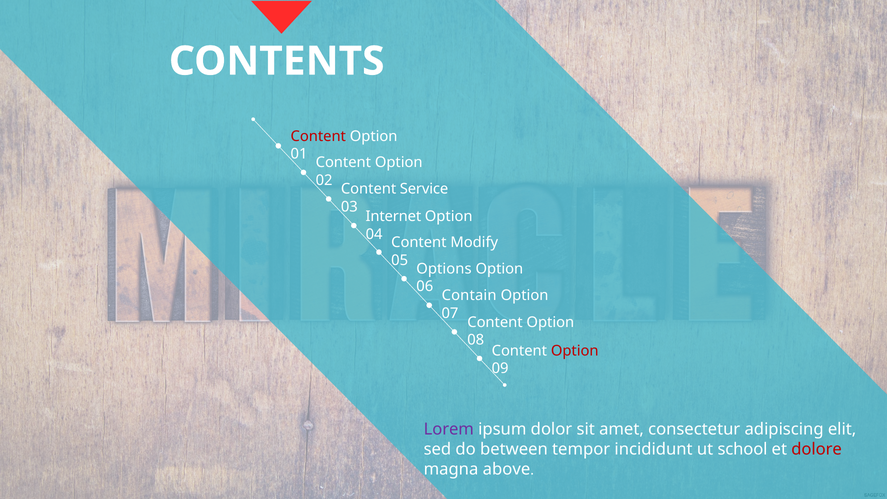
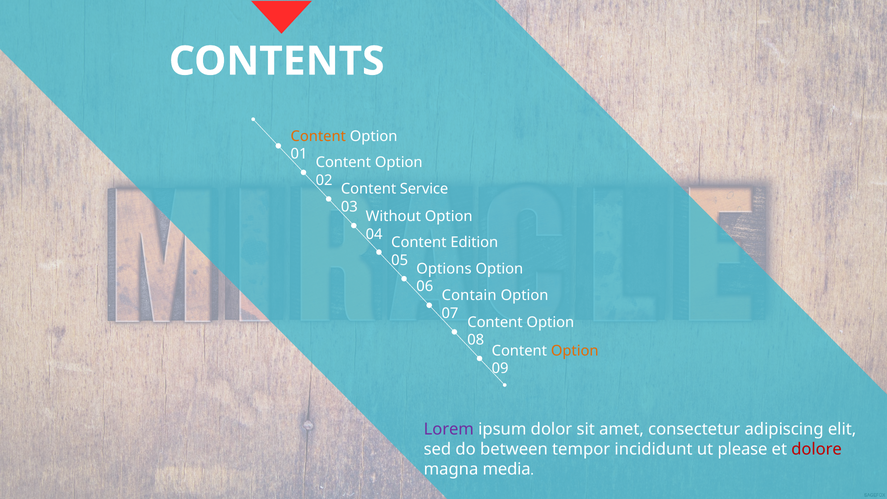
Content at (318, 136) colour: red -> orange
Internet: Internet -> Without
Modify: Modify -> Edition
Option at (575, 351) colour: red -> orange
school: school -> please
above: above -> media
